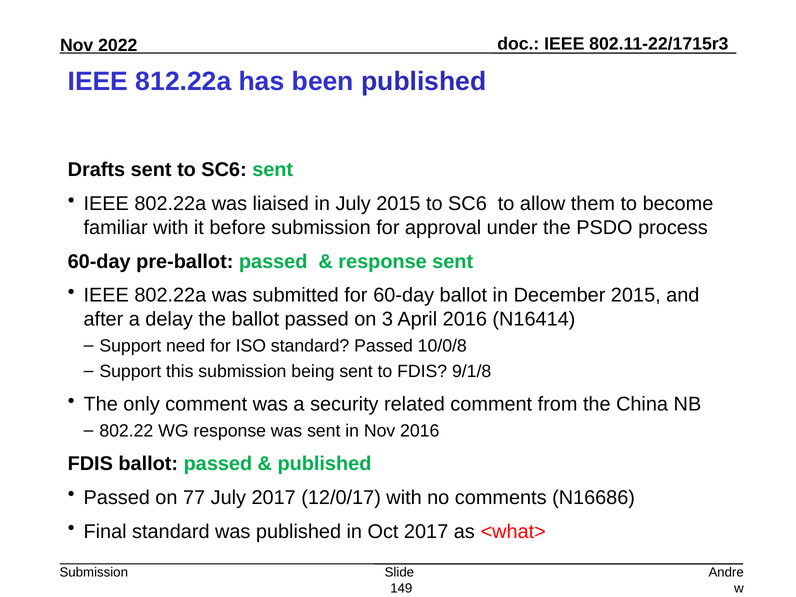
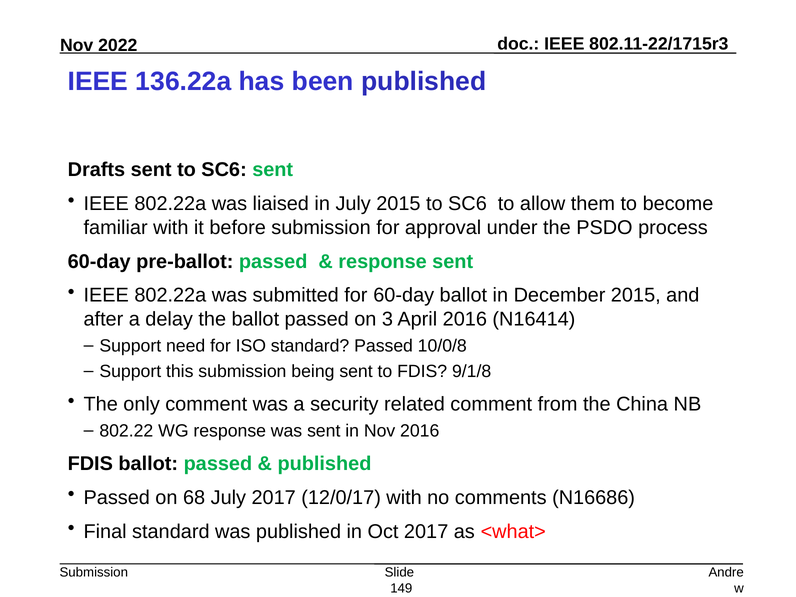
812.22a: 812.22a -> 136.22a
77: 77 -> 68
